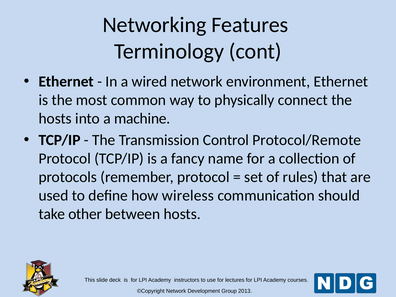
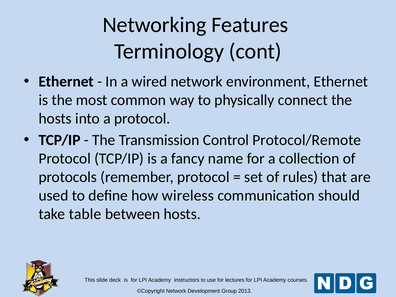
a machine: machine -> protocol
other: other -> table
